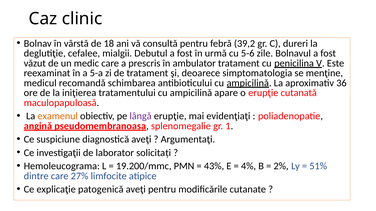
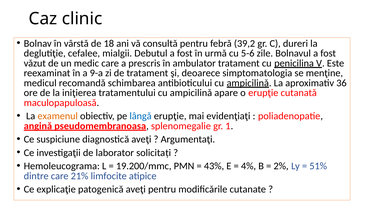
5-a: 5-a -> 9-a
lângǎ colour: purple -> blue
27%: 27% -> 21%
